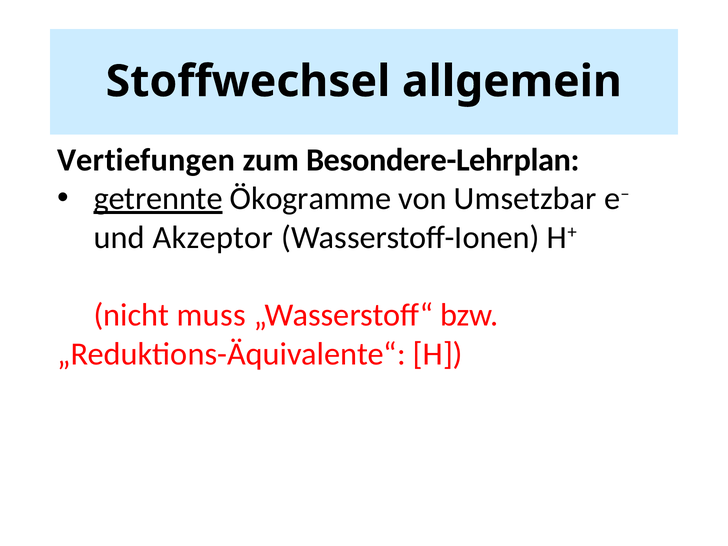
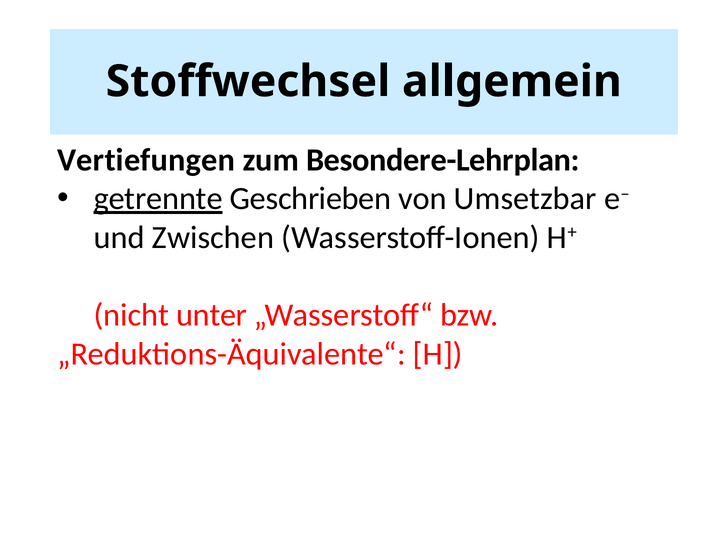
Ökogramme: Ökogramme -> Geschrieben
Akzeptor: Akzeptor -> Zwischen
muss: muss -> unter
